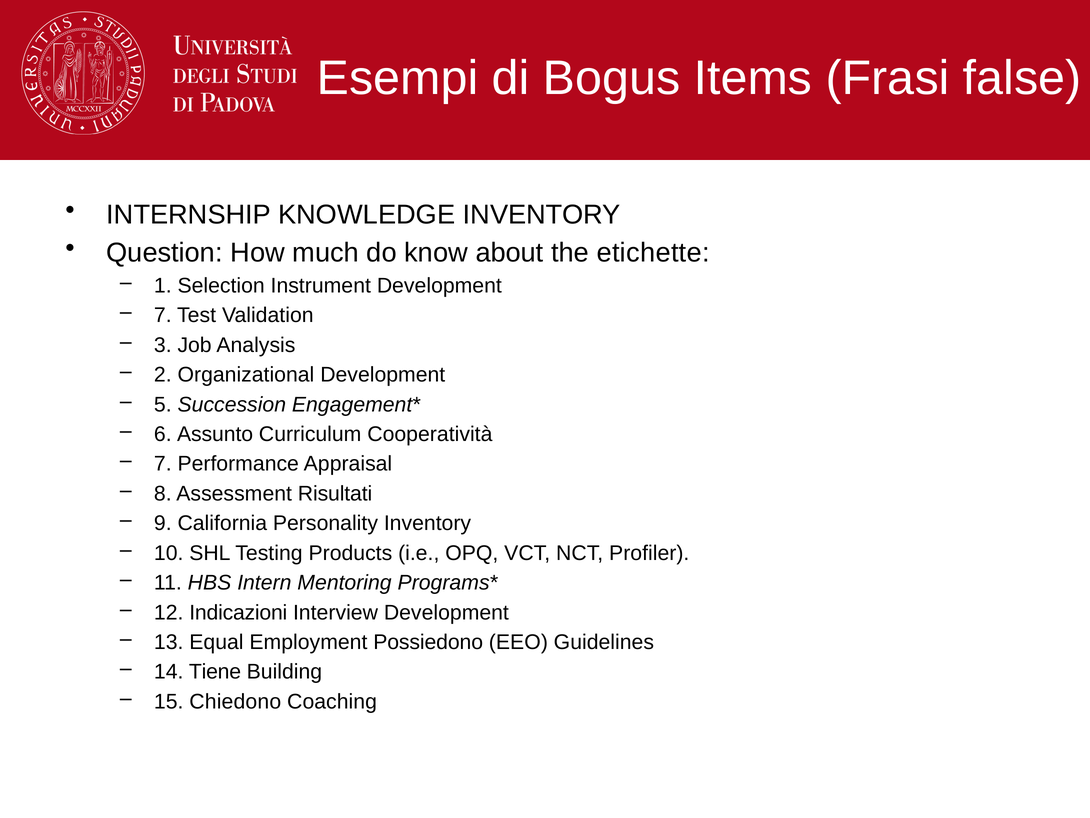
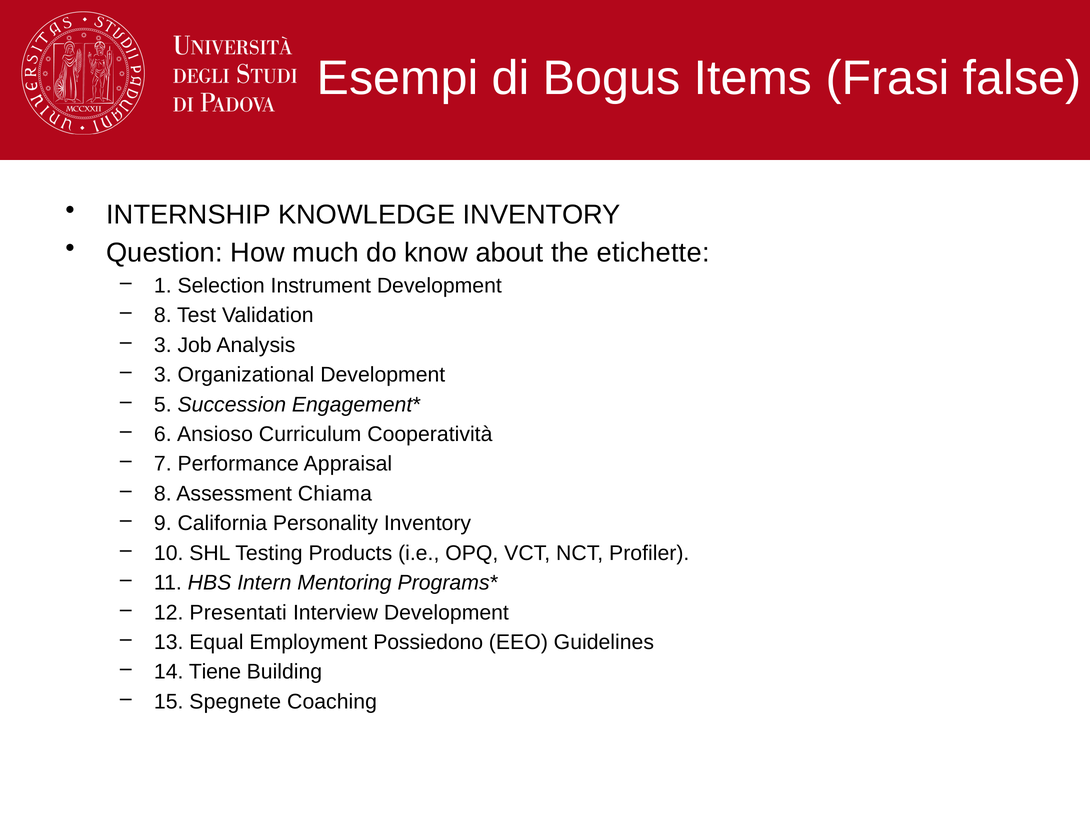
7 at (163, 315): 7 -> 8
2 at (163, 375): 2 -> 3
Assunto: Assunto -> Ansioso
Risultati: Risultati -> Chiama
Indicazioni: Indicazioni -> Presentati
Chiedono: Chiedono -> Spegnete
